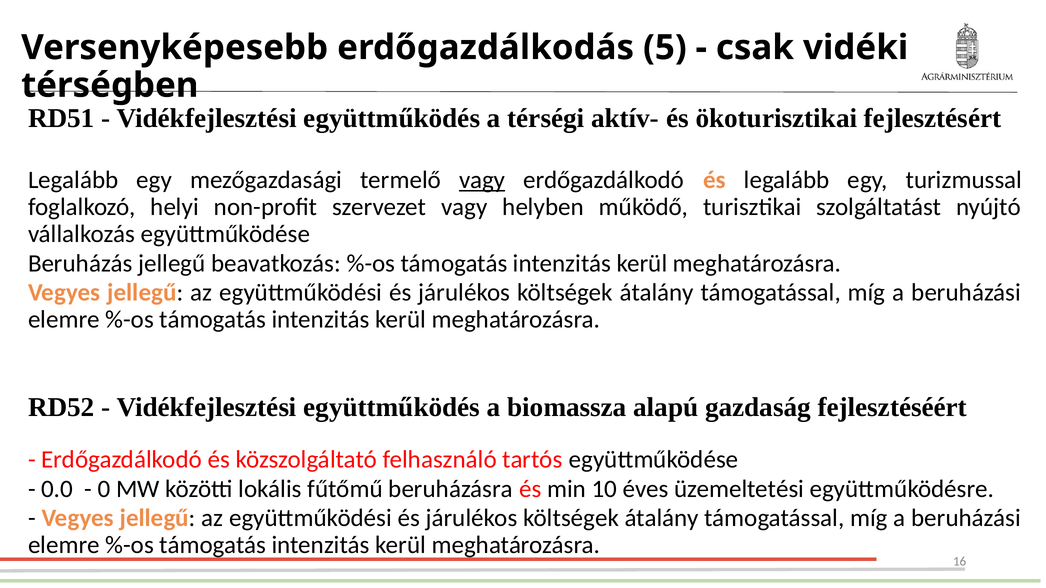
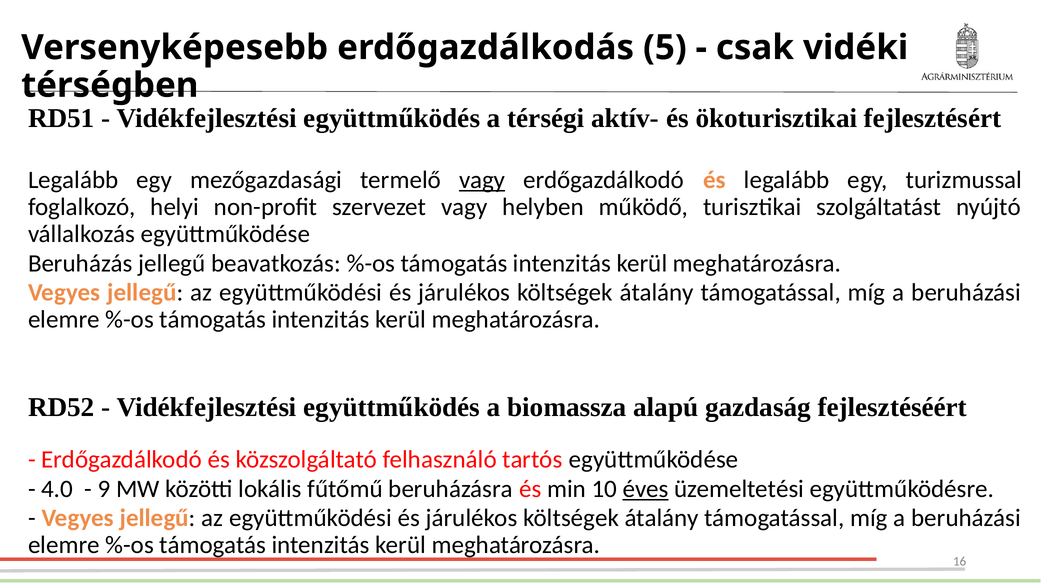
0.0: 0.0 -> 4.0
0: 0 -> 9
éves underline: none -> present
